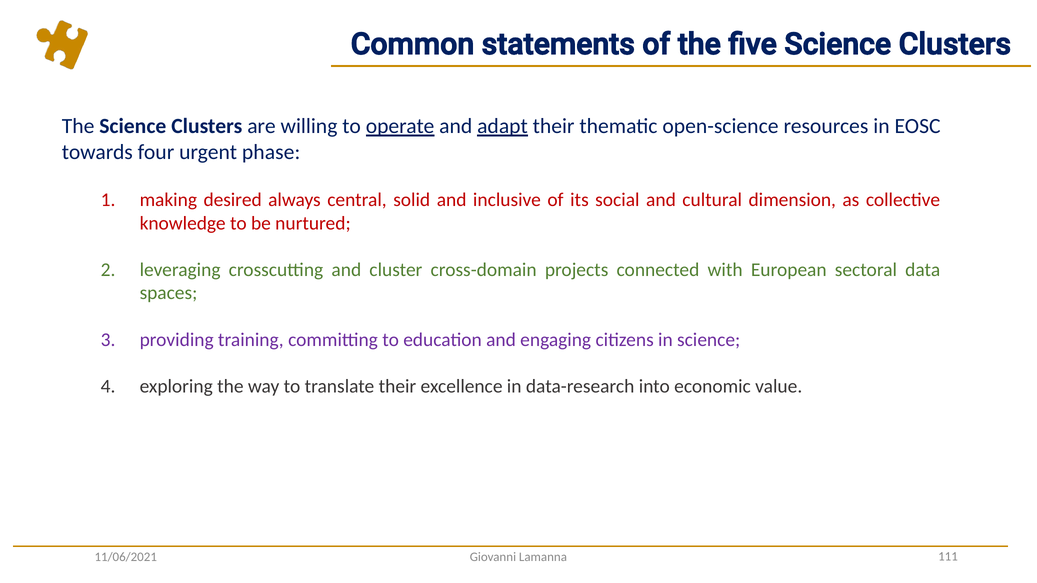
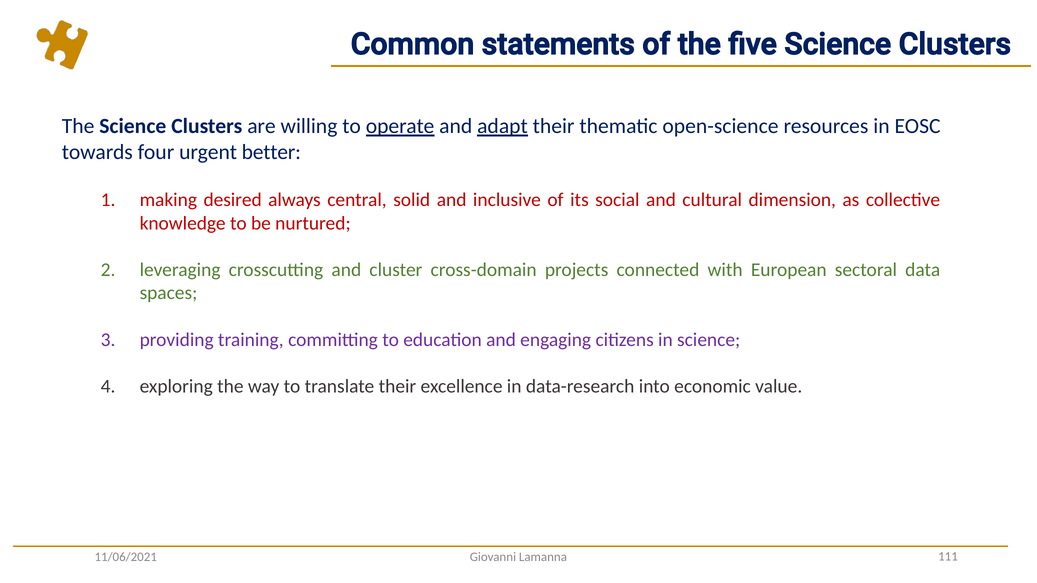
phase: phase -> better
